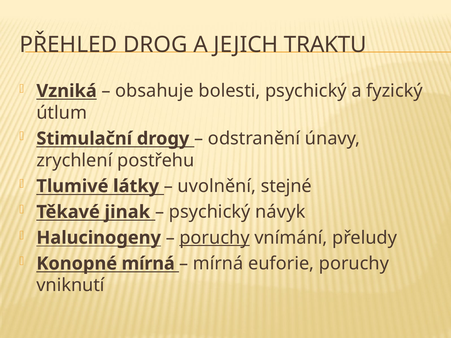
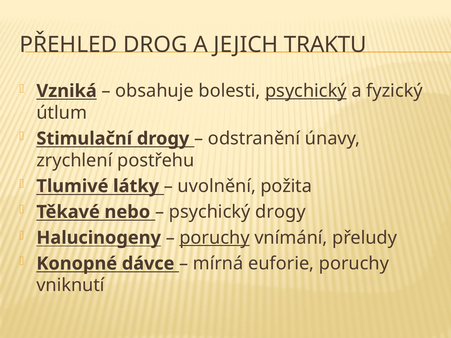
psychický at (306, 91) underline: none -> present
stejné: stejné -> požita
jinak: jinak -> nebo
psychický návyk: návyk -> drogy
Konopné mírná: mírná -> dávce
